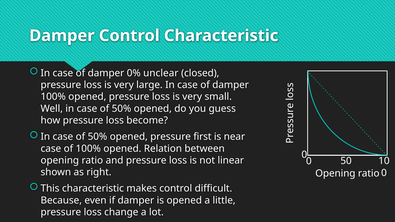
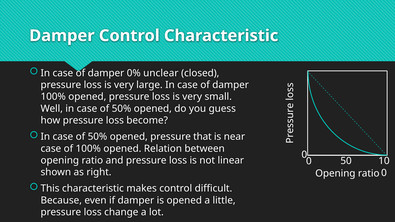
first: first -> that
